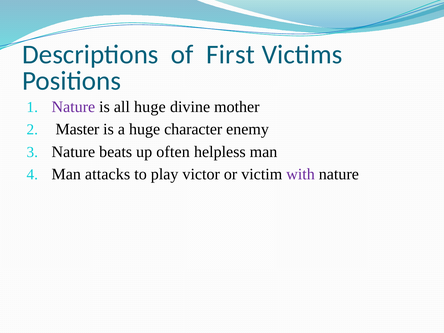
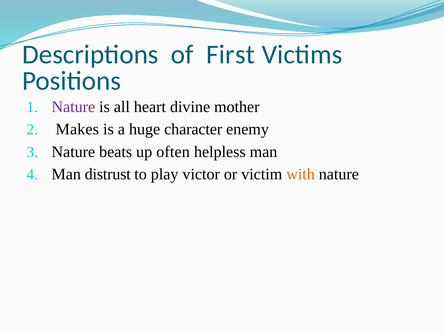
all huge: huge -> heart
Master: Master -> Makes
attacks: attacks -> distrust
with colour: purple -> orange
